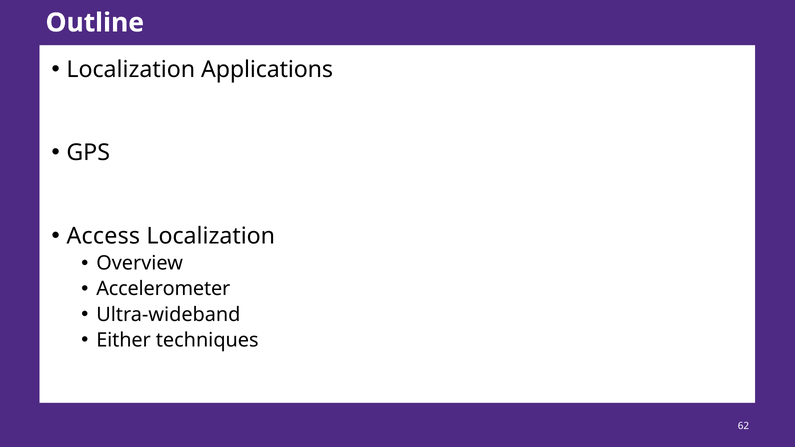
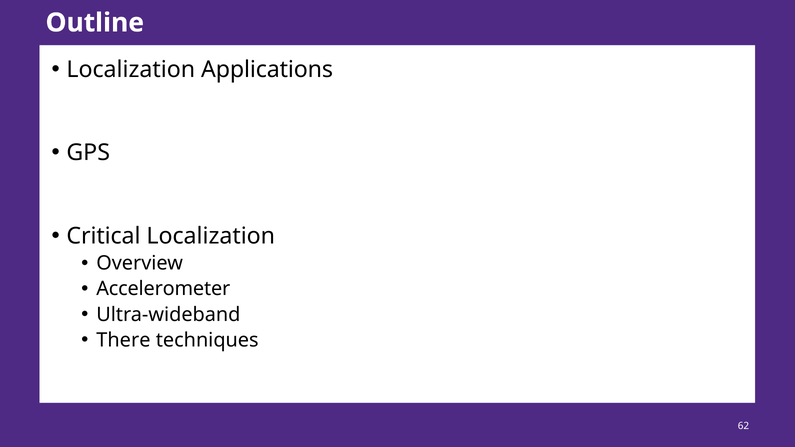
Access: Access -> Critical
Either: Either -> There
